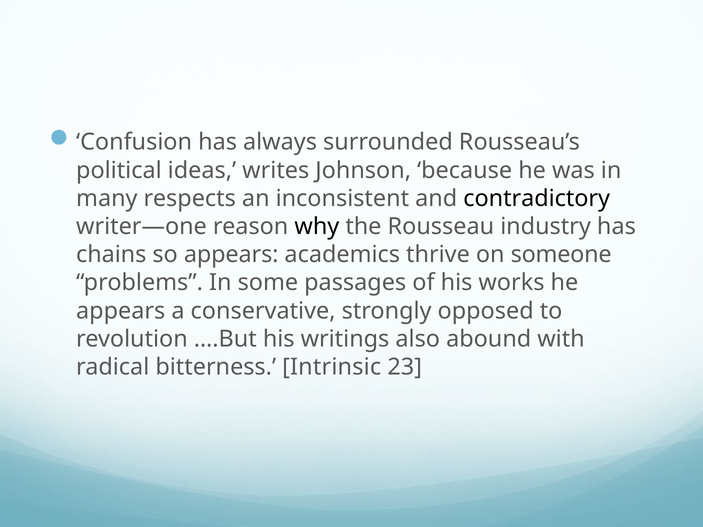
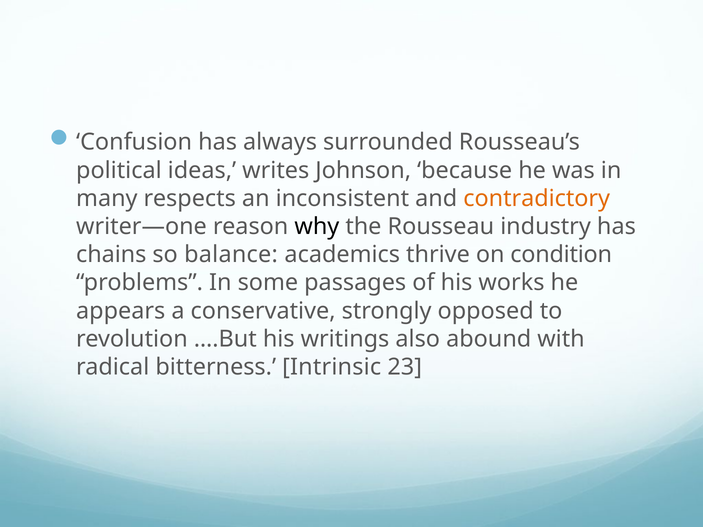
contradictory colour: black -> orange
so appears: appears -> balance
someone: someone -> condition
